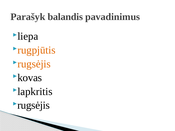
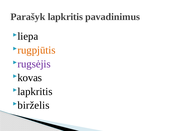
Parašyk balandis: balandis -> lapkritis
rugsėjis at (34, 64) colour: orange -> purple
rugsėjis at (34, 105): rugsėjis -> birželis
